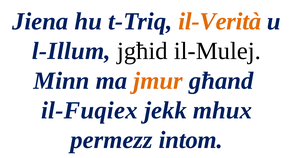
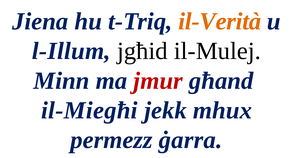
jmur colour: orange -> red
il-Fuqiex: il-Fuqiex -> il-Miegħi
intom: intom -> ġarra
